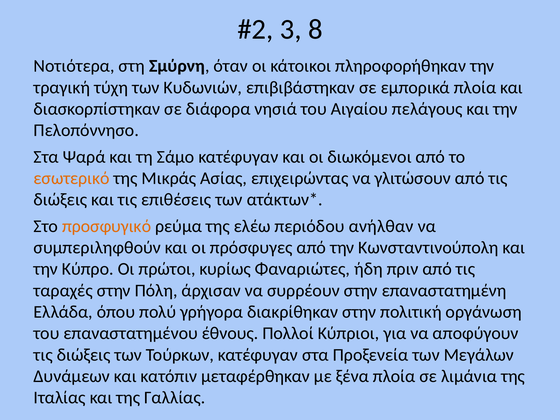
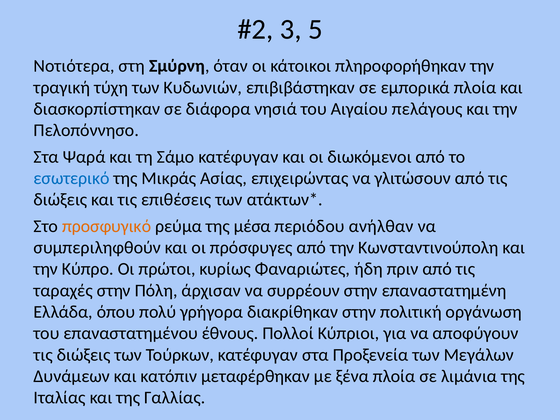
8: 8 -> 5
εσωτερικό colour: orange -> blue
ελέω: ελέω -> μέσα
